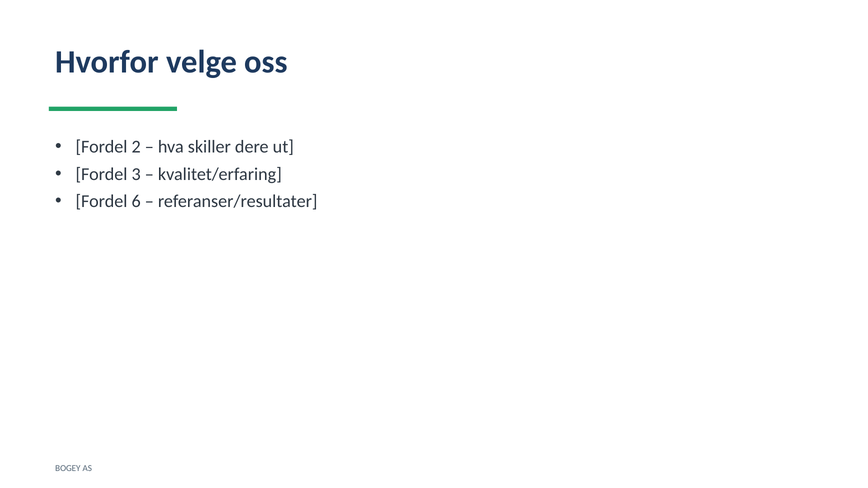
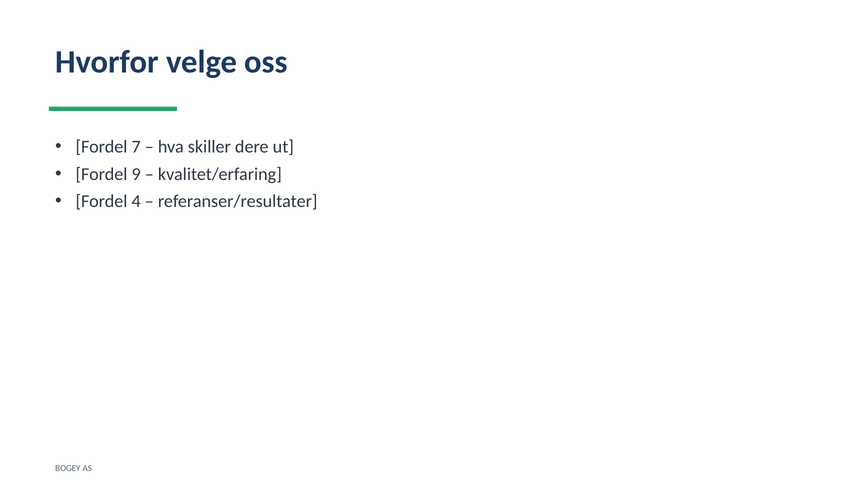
2: 2 -> 7
3: 3 -> 9
6: 6 -> 4
